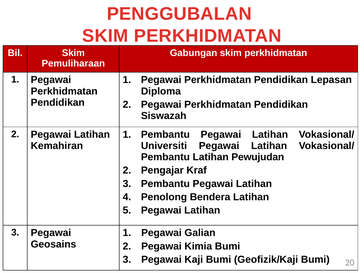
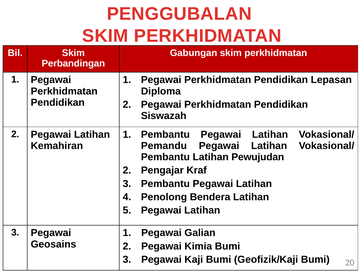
Pemuliharaan: Pemuliharaan -> Perbandingan
Universiti: Universiti -> Pemandu
